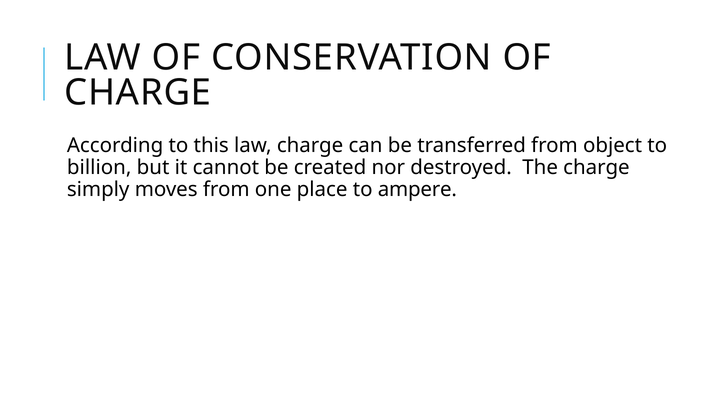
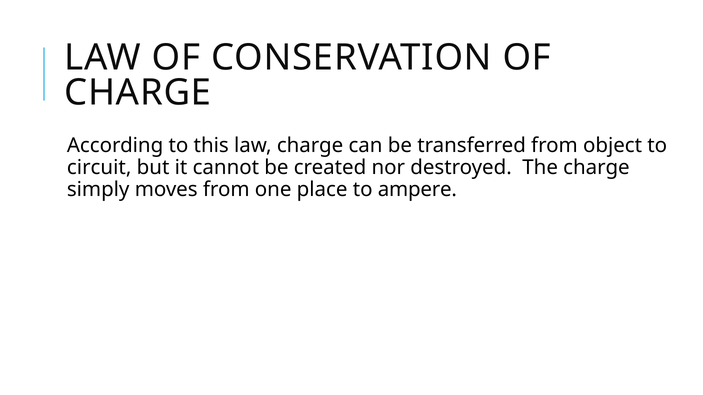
billion: billion -> circuit
